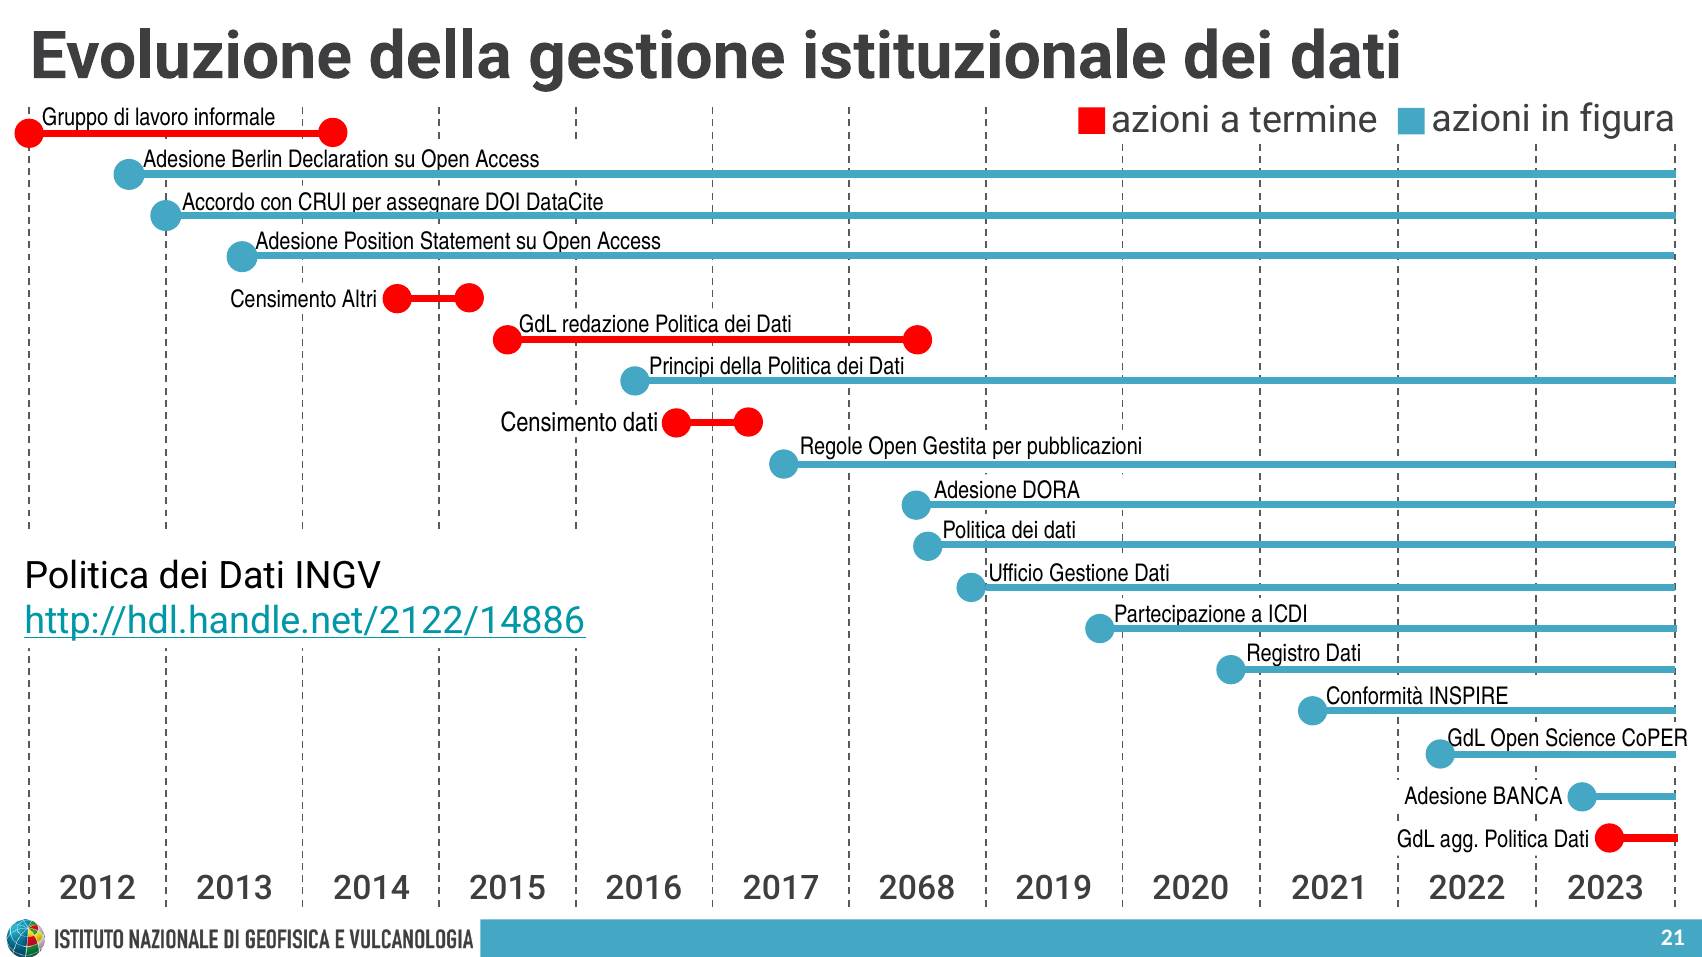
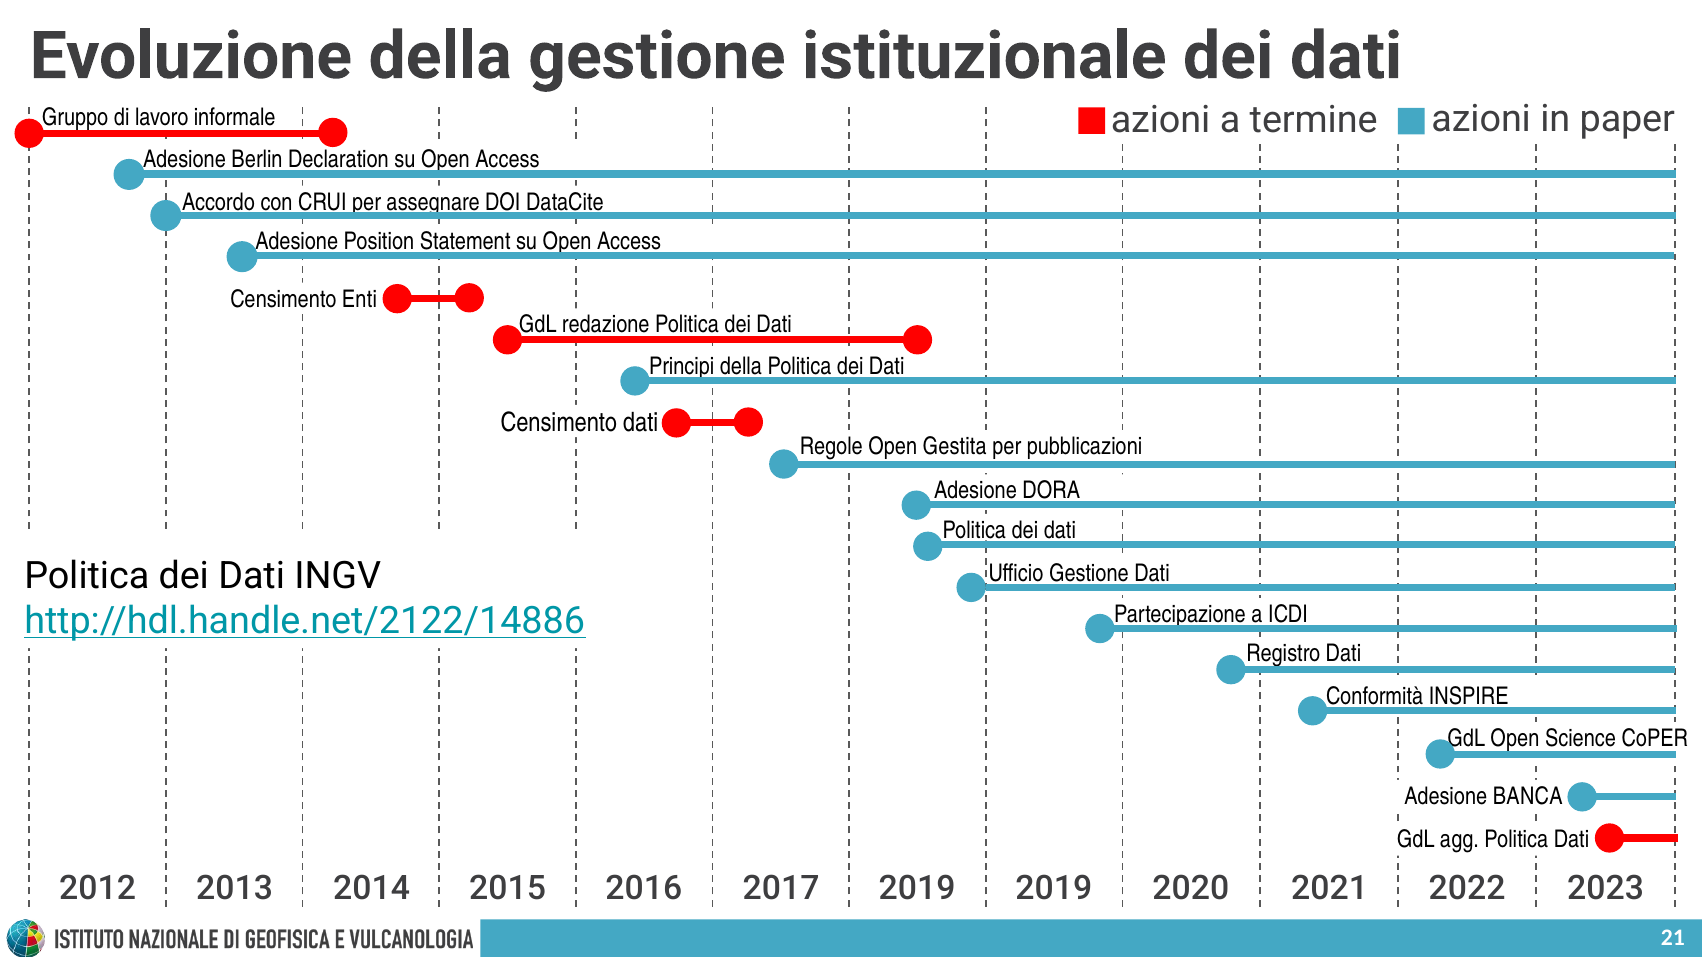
figura: figura -> paper
Altri: Altri -> Enti
2017 2068: 2068 -> 2019
